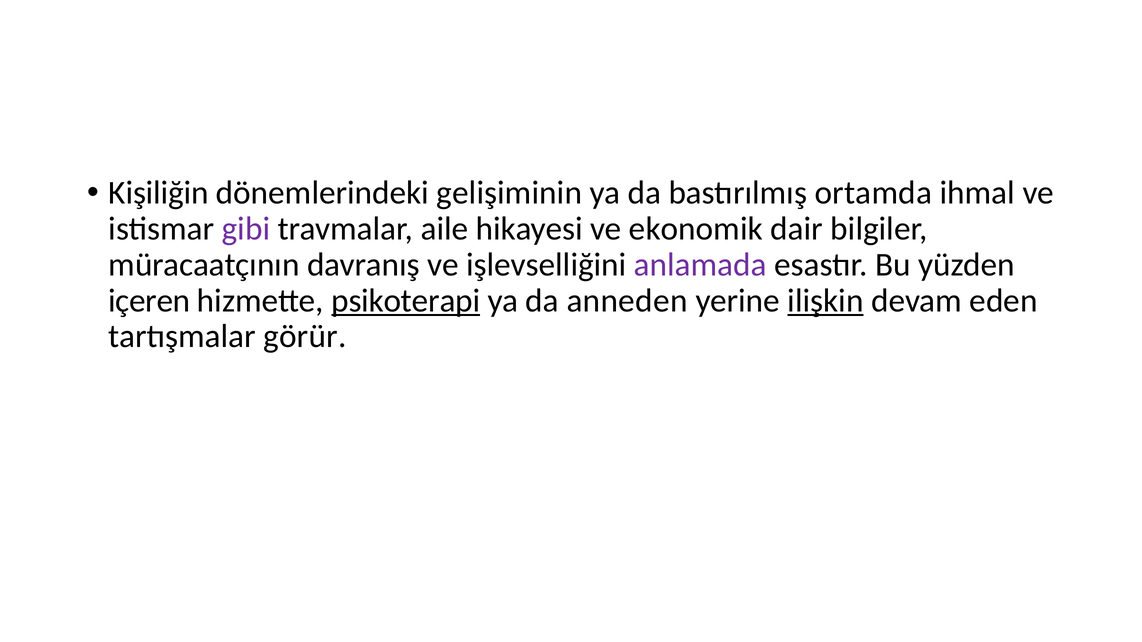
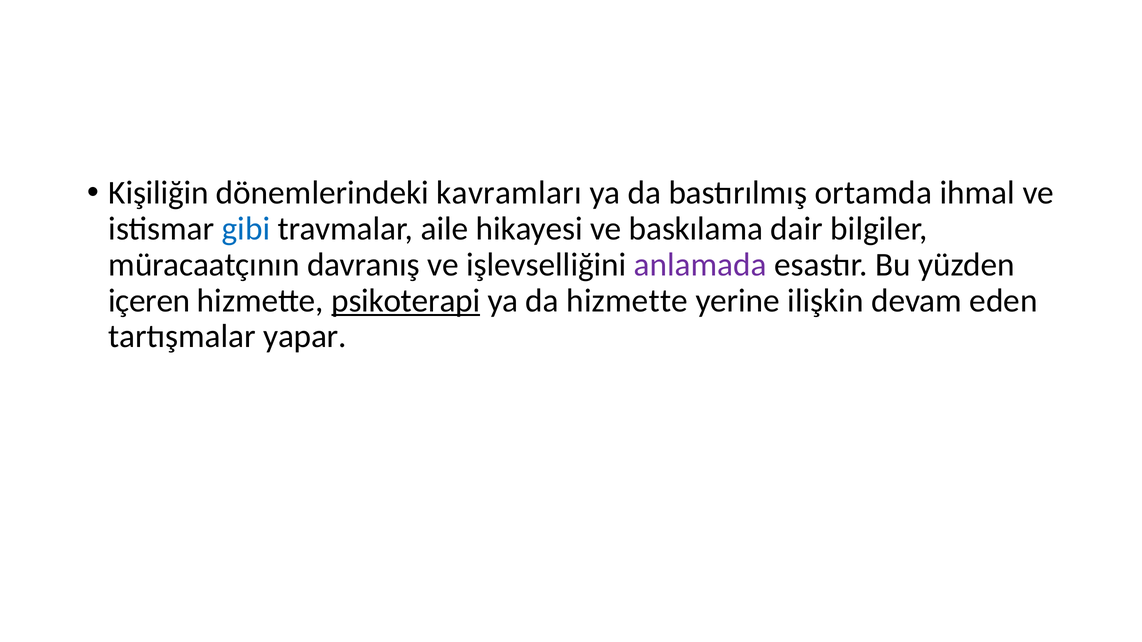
gelişiminin: gelişiminin -> kavramları
gibi colour: purple -> blue
ekonomik: ekonomik -> baskılama
da anneden: anneden -> hizmette
ilişkin underline: present -> none
görür: görür -> yapar
